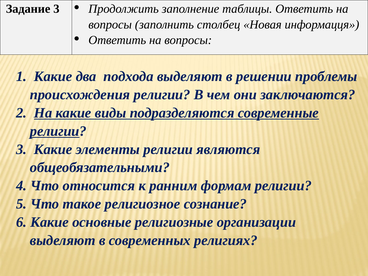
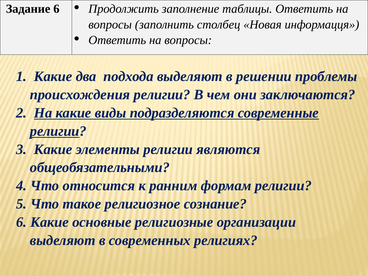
Задание 3: 3 -> 6
